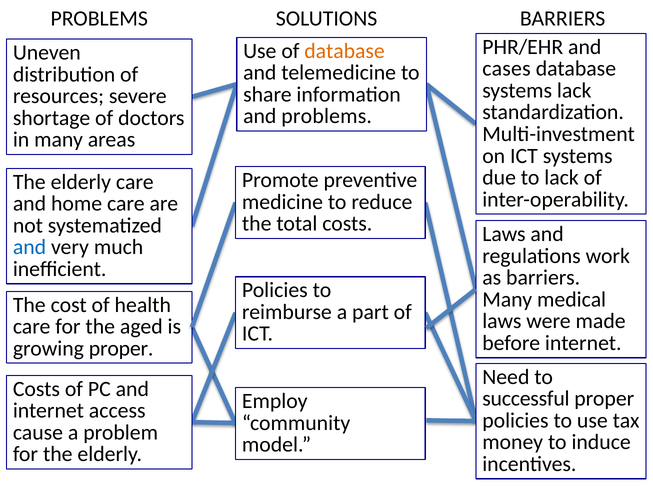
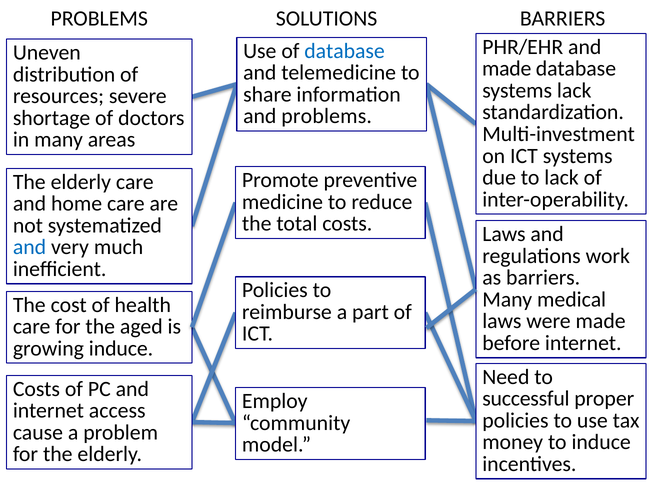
database at (345, 51) colour: orange -> blue
cases at (506, 69): cases -> made
growing proper: proper -> induce
